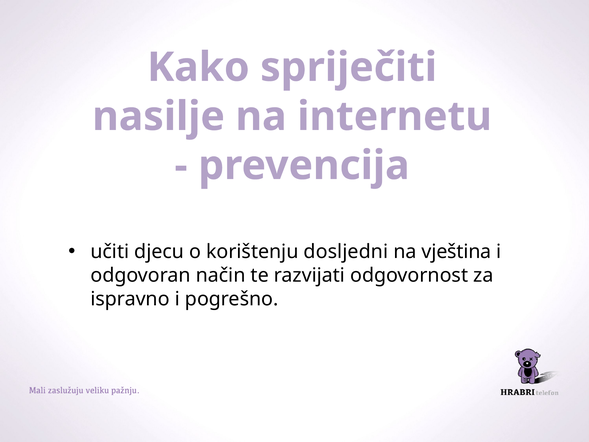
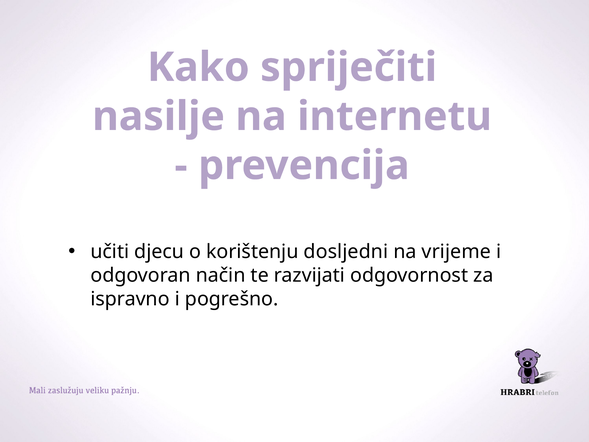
vještina: vještina -> vrijeme
